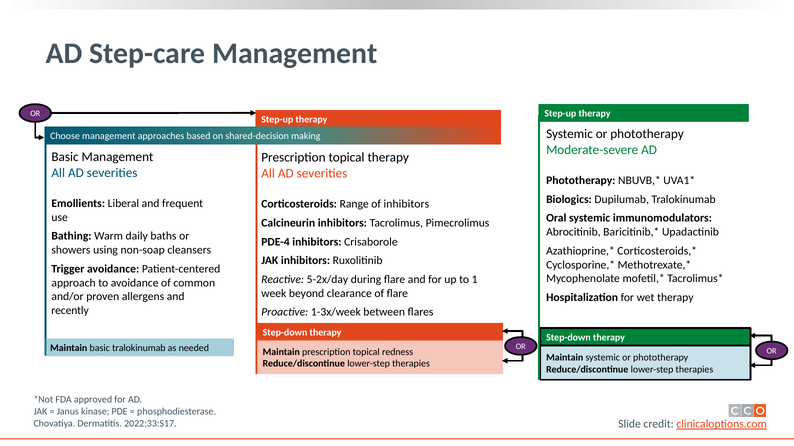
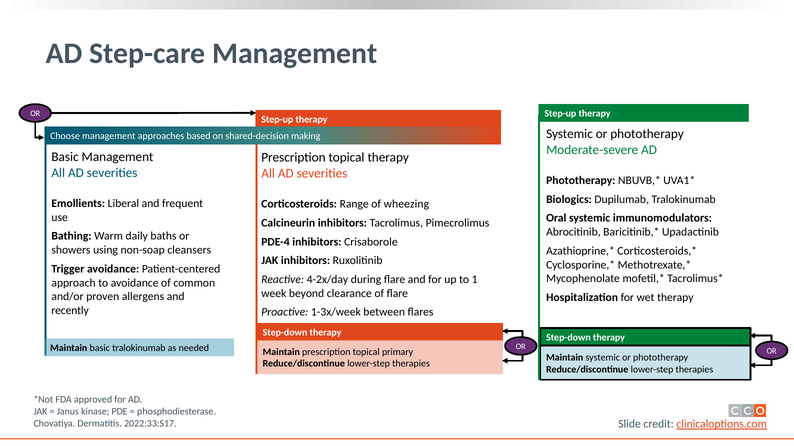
of inhibitors: inhibitors -> wheezing
5-2x/day: 5-2x/day -> 4-2x/day
redness: redness -> primary
